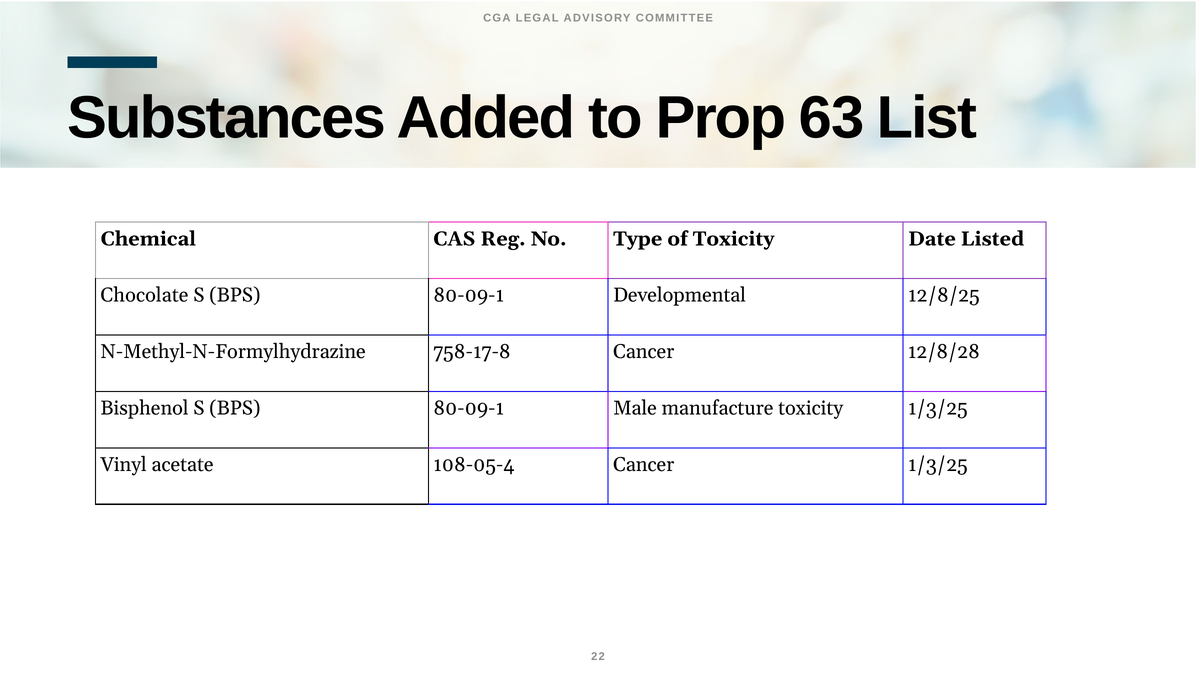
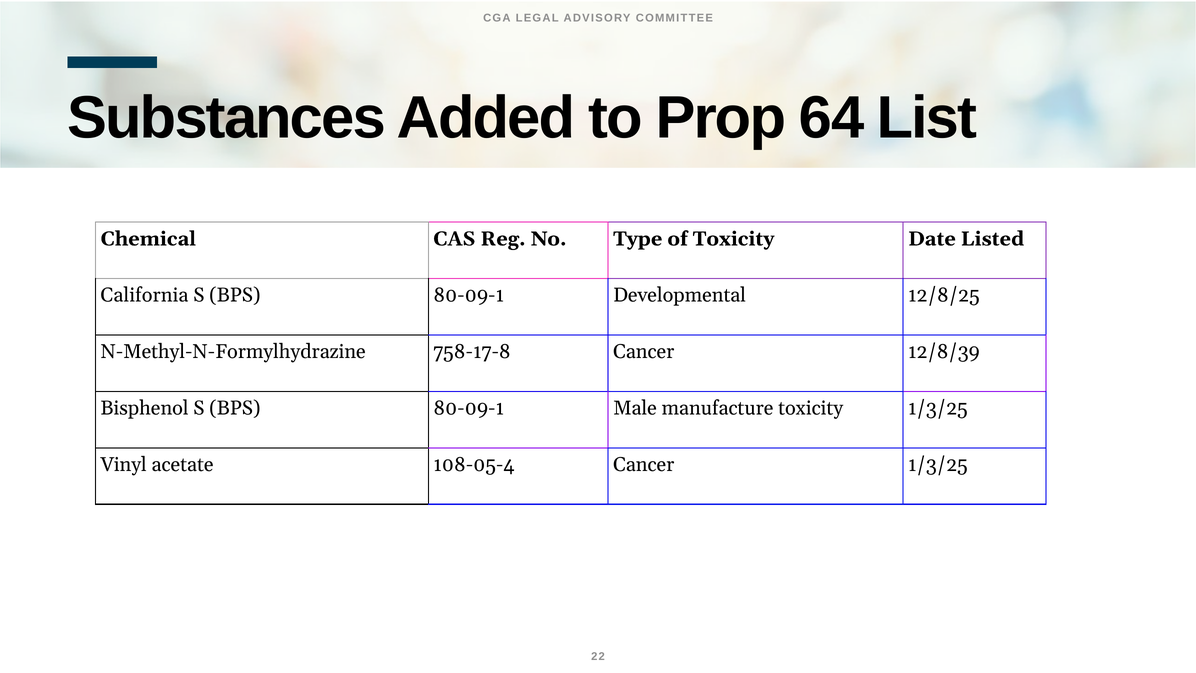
63: 63 -> 64
Chocolate: Chocolate -> California
12/8/28: 12/8/28 -> 12/8/39
